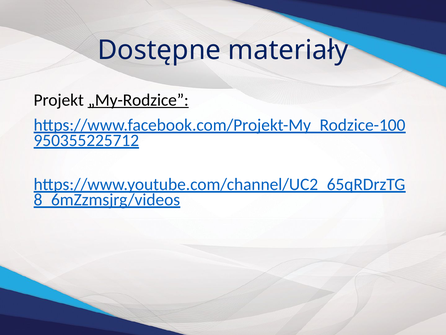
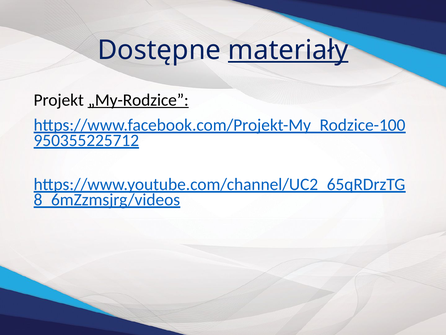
materiały underline: none -> present
